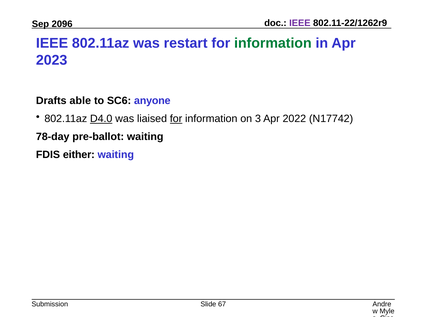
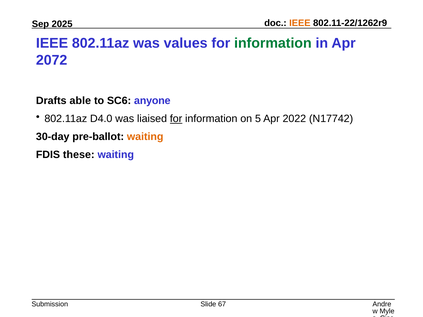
IEEE at (300, 23) colour: purple -> orange
2096: 2096 -> 2025
restart: restart -> values
2023: 2023 -> 2072
D4.0 underline: present -> none
3: 3 -> 5
78-day: 78-day -> 30-day
waiting at (145, 137) colour: black -> orange
either: either -> these
